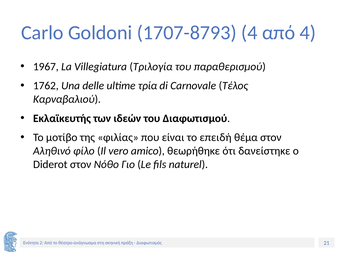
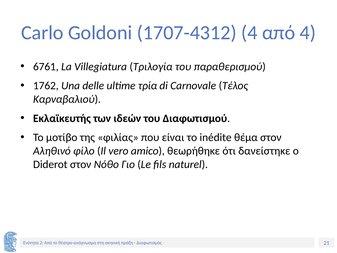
1707-8793: 1707-8793 -> 1707-4312
1967: 1967 -> 6761
επειδή: επειδή -> inédite
